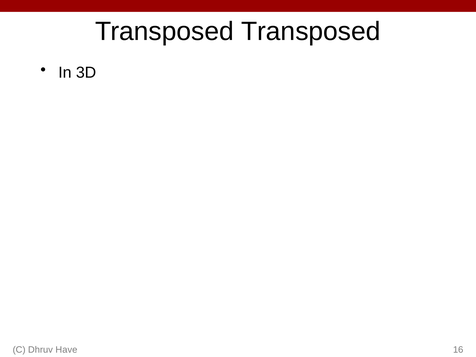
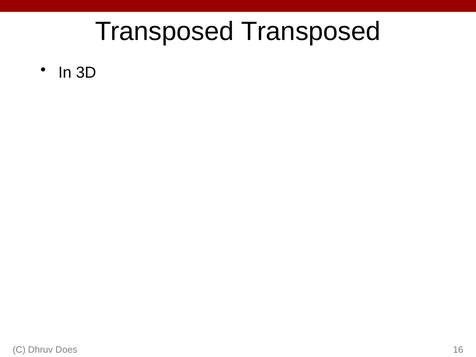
Have: Have -> Does
